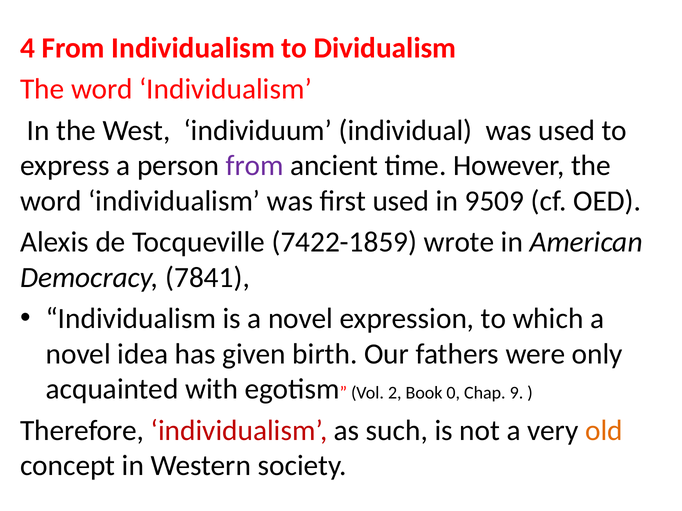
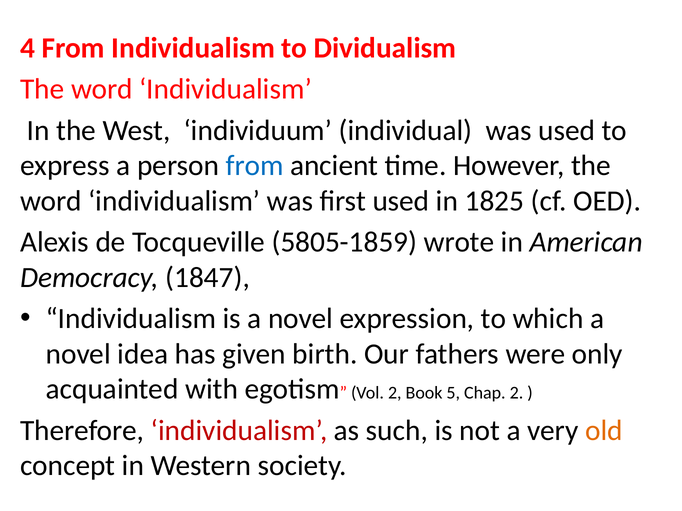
from at (255, 166) colour: purple -> blue
9509: 9509 -> 1825
7422-1859: 7422-1859 -> 5805-1859
7841: 7841 -> 1847
0: 0 -> 5
Chap 9: 9 -> 2
